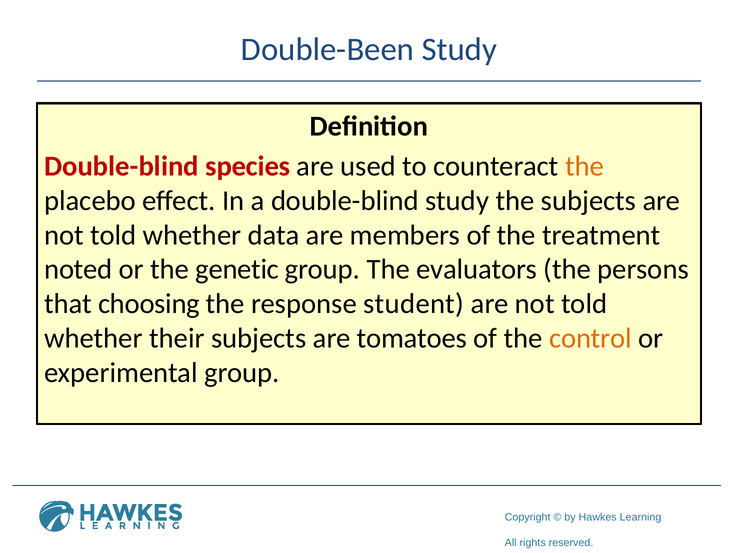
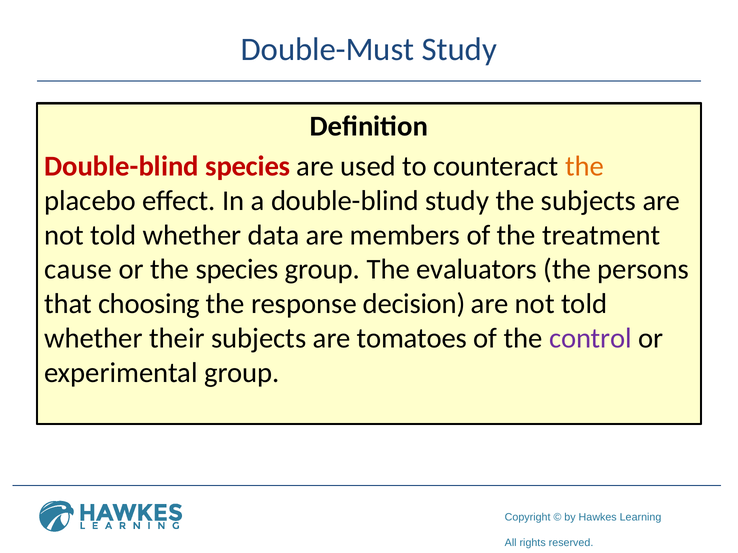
Double-Been: Double-Been -> Double-Must
noted: noted -> cause
the genetic: genetic -> species
student: student -> decision
control colour: orange -> purple
